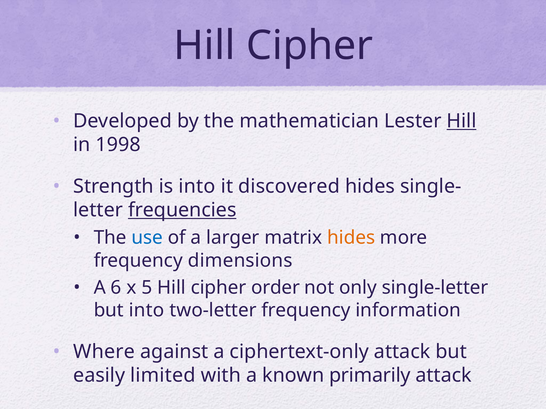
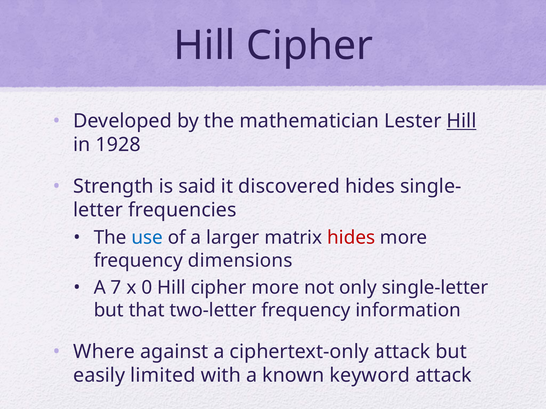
1998: 1998 -> 1928
is into: into -> said
frequencies underline: present -> none
hides at (351, 238) colour: orange -> red
6: 6 -> 7
5: 5 -> 0
cipher order: order -> more
but into: into -> that
primarily: primarily -> keyword
